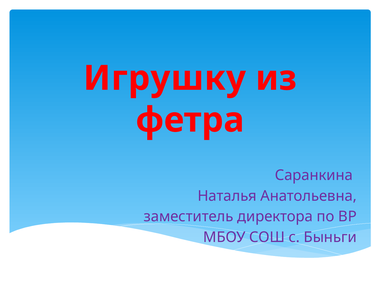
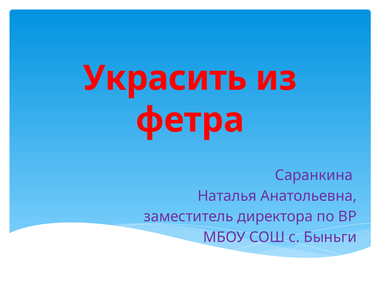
Игрушку: Игрушку -> Украсить
